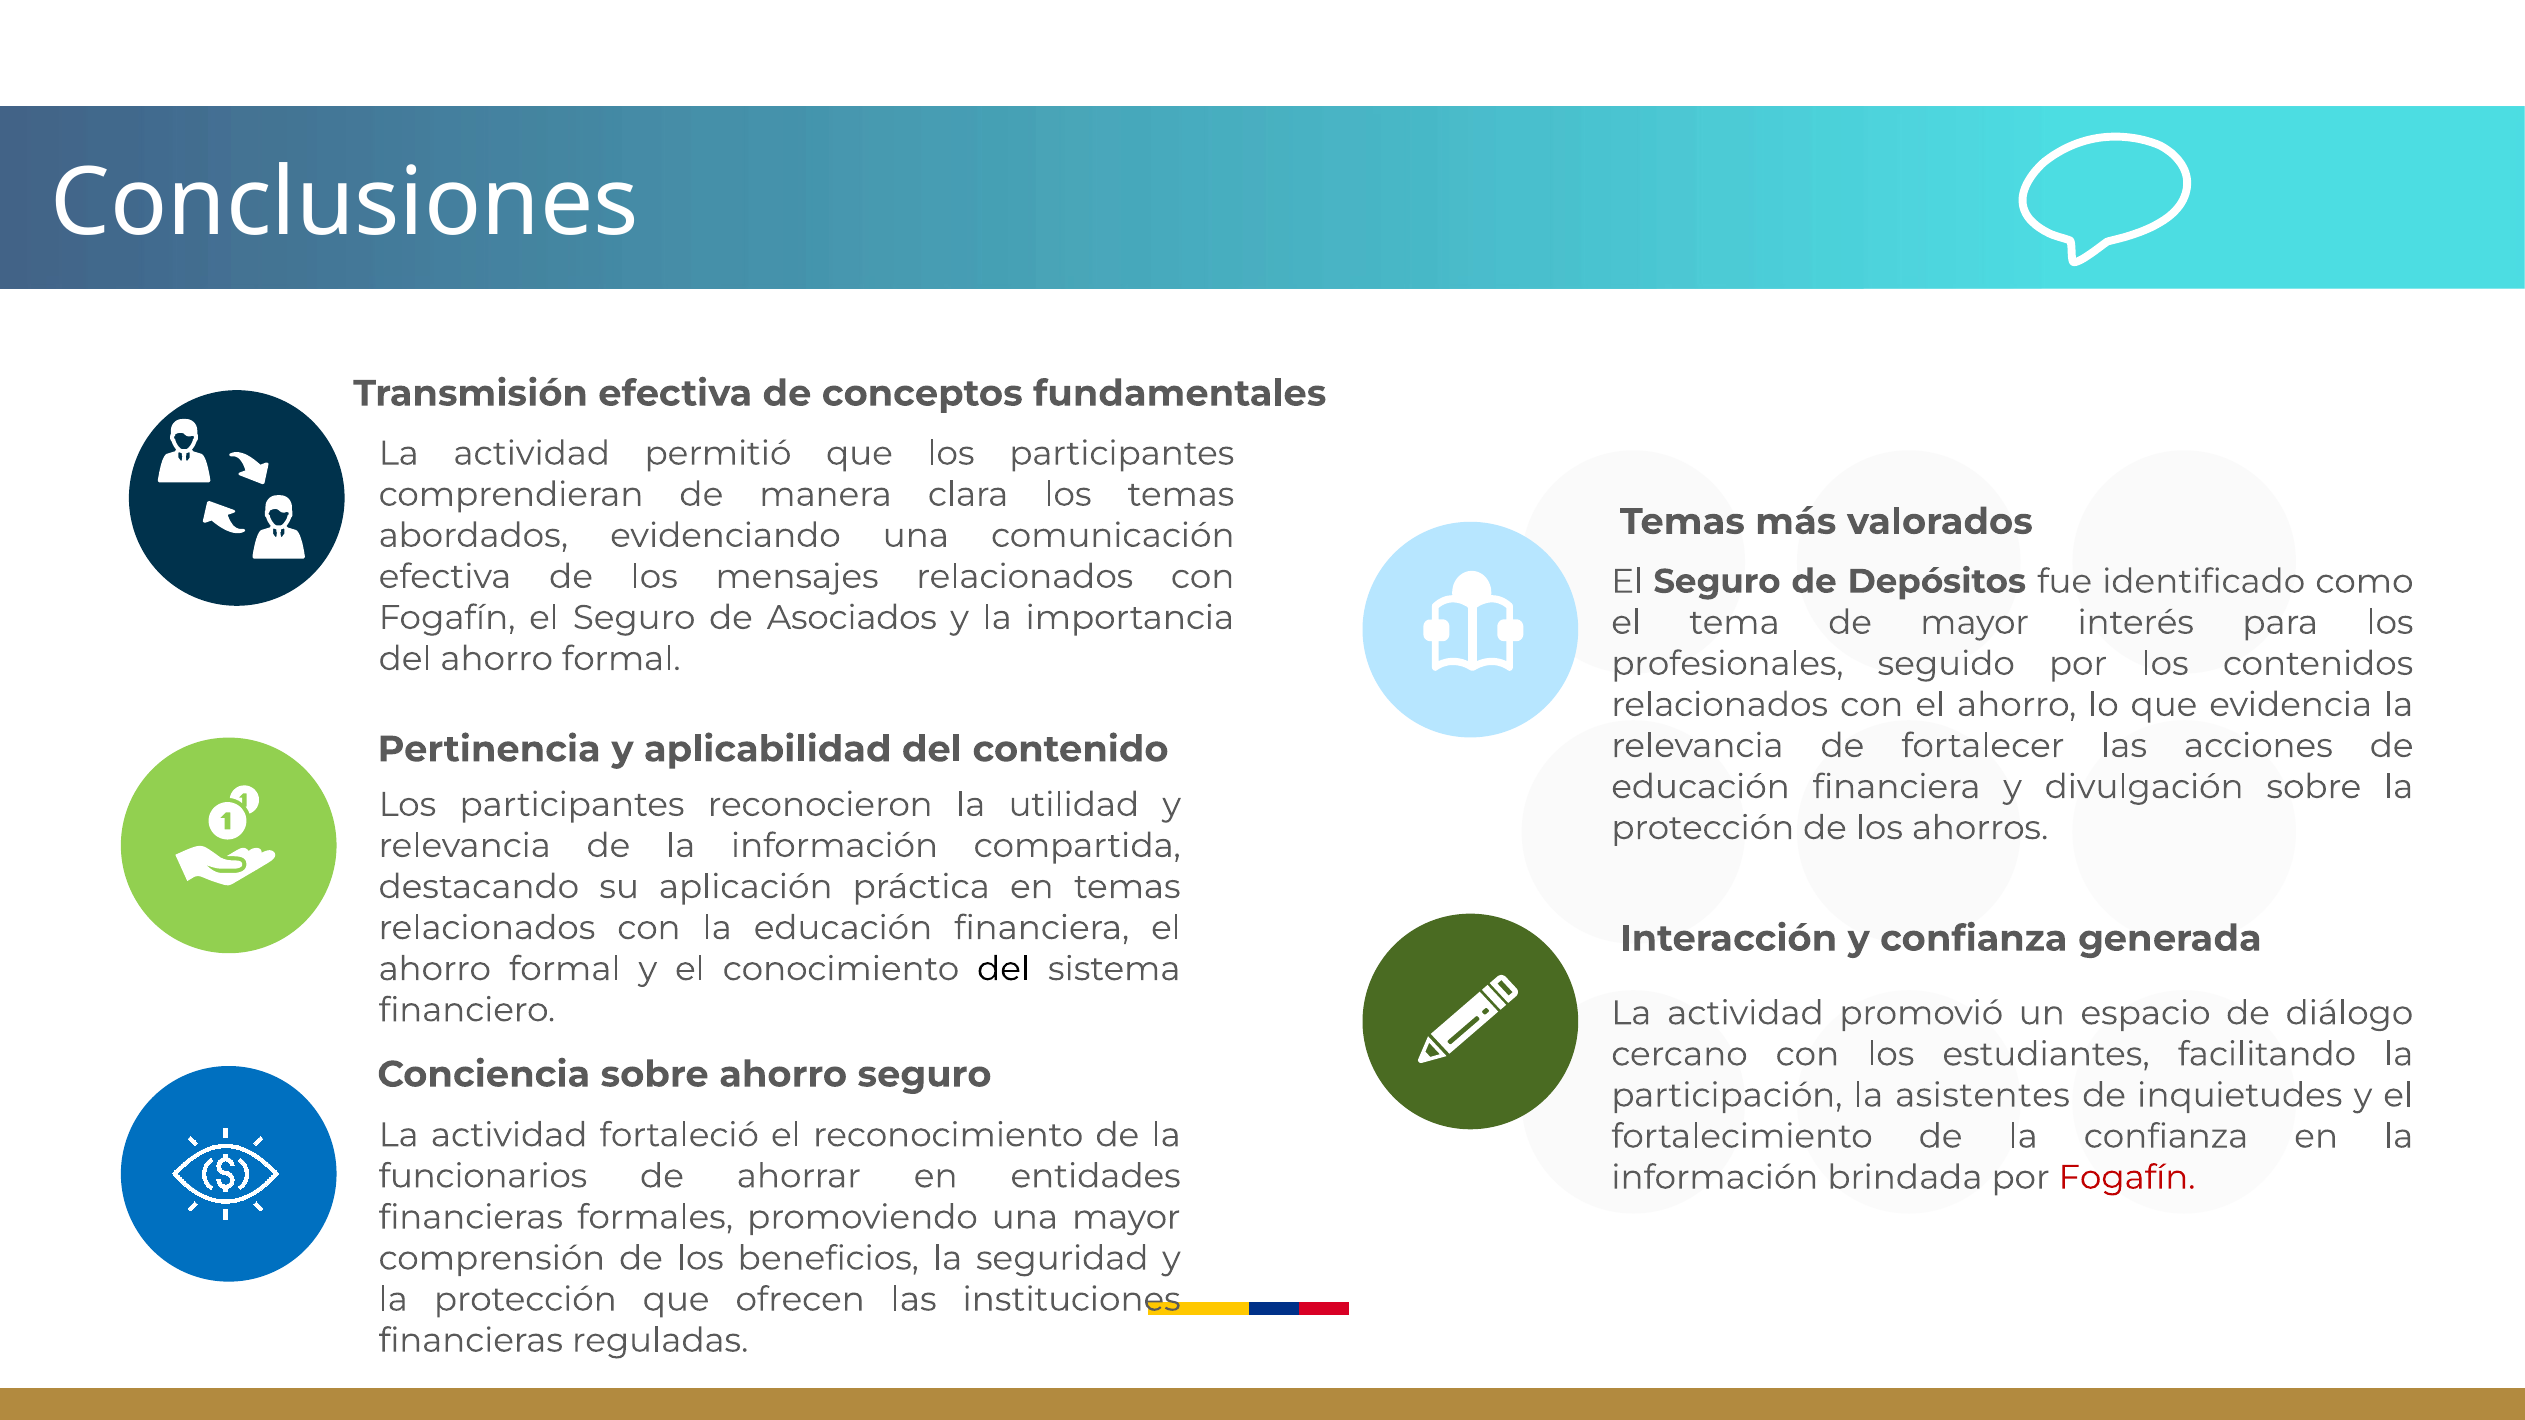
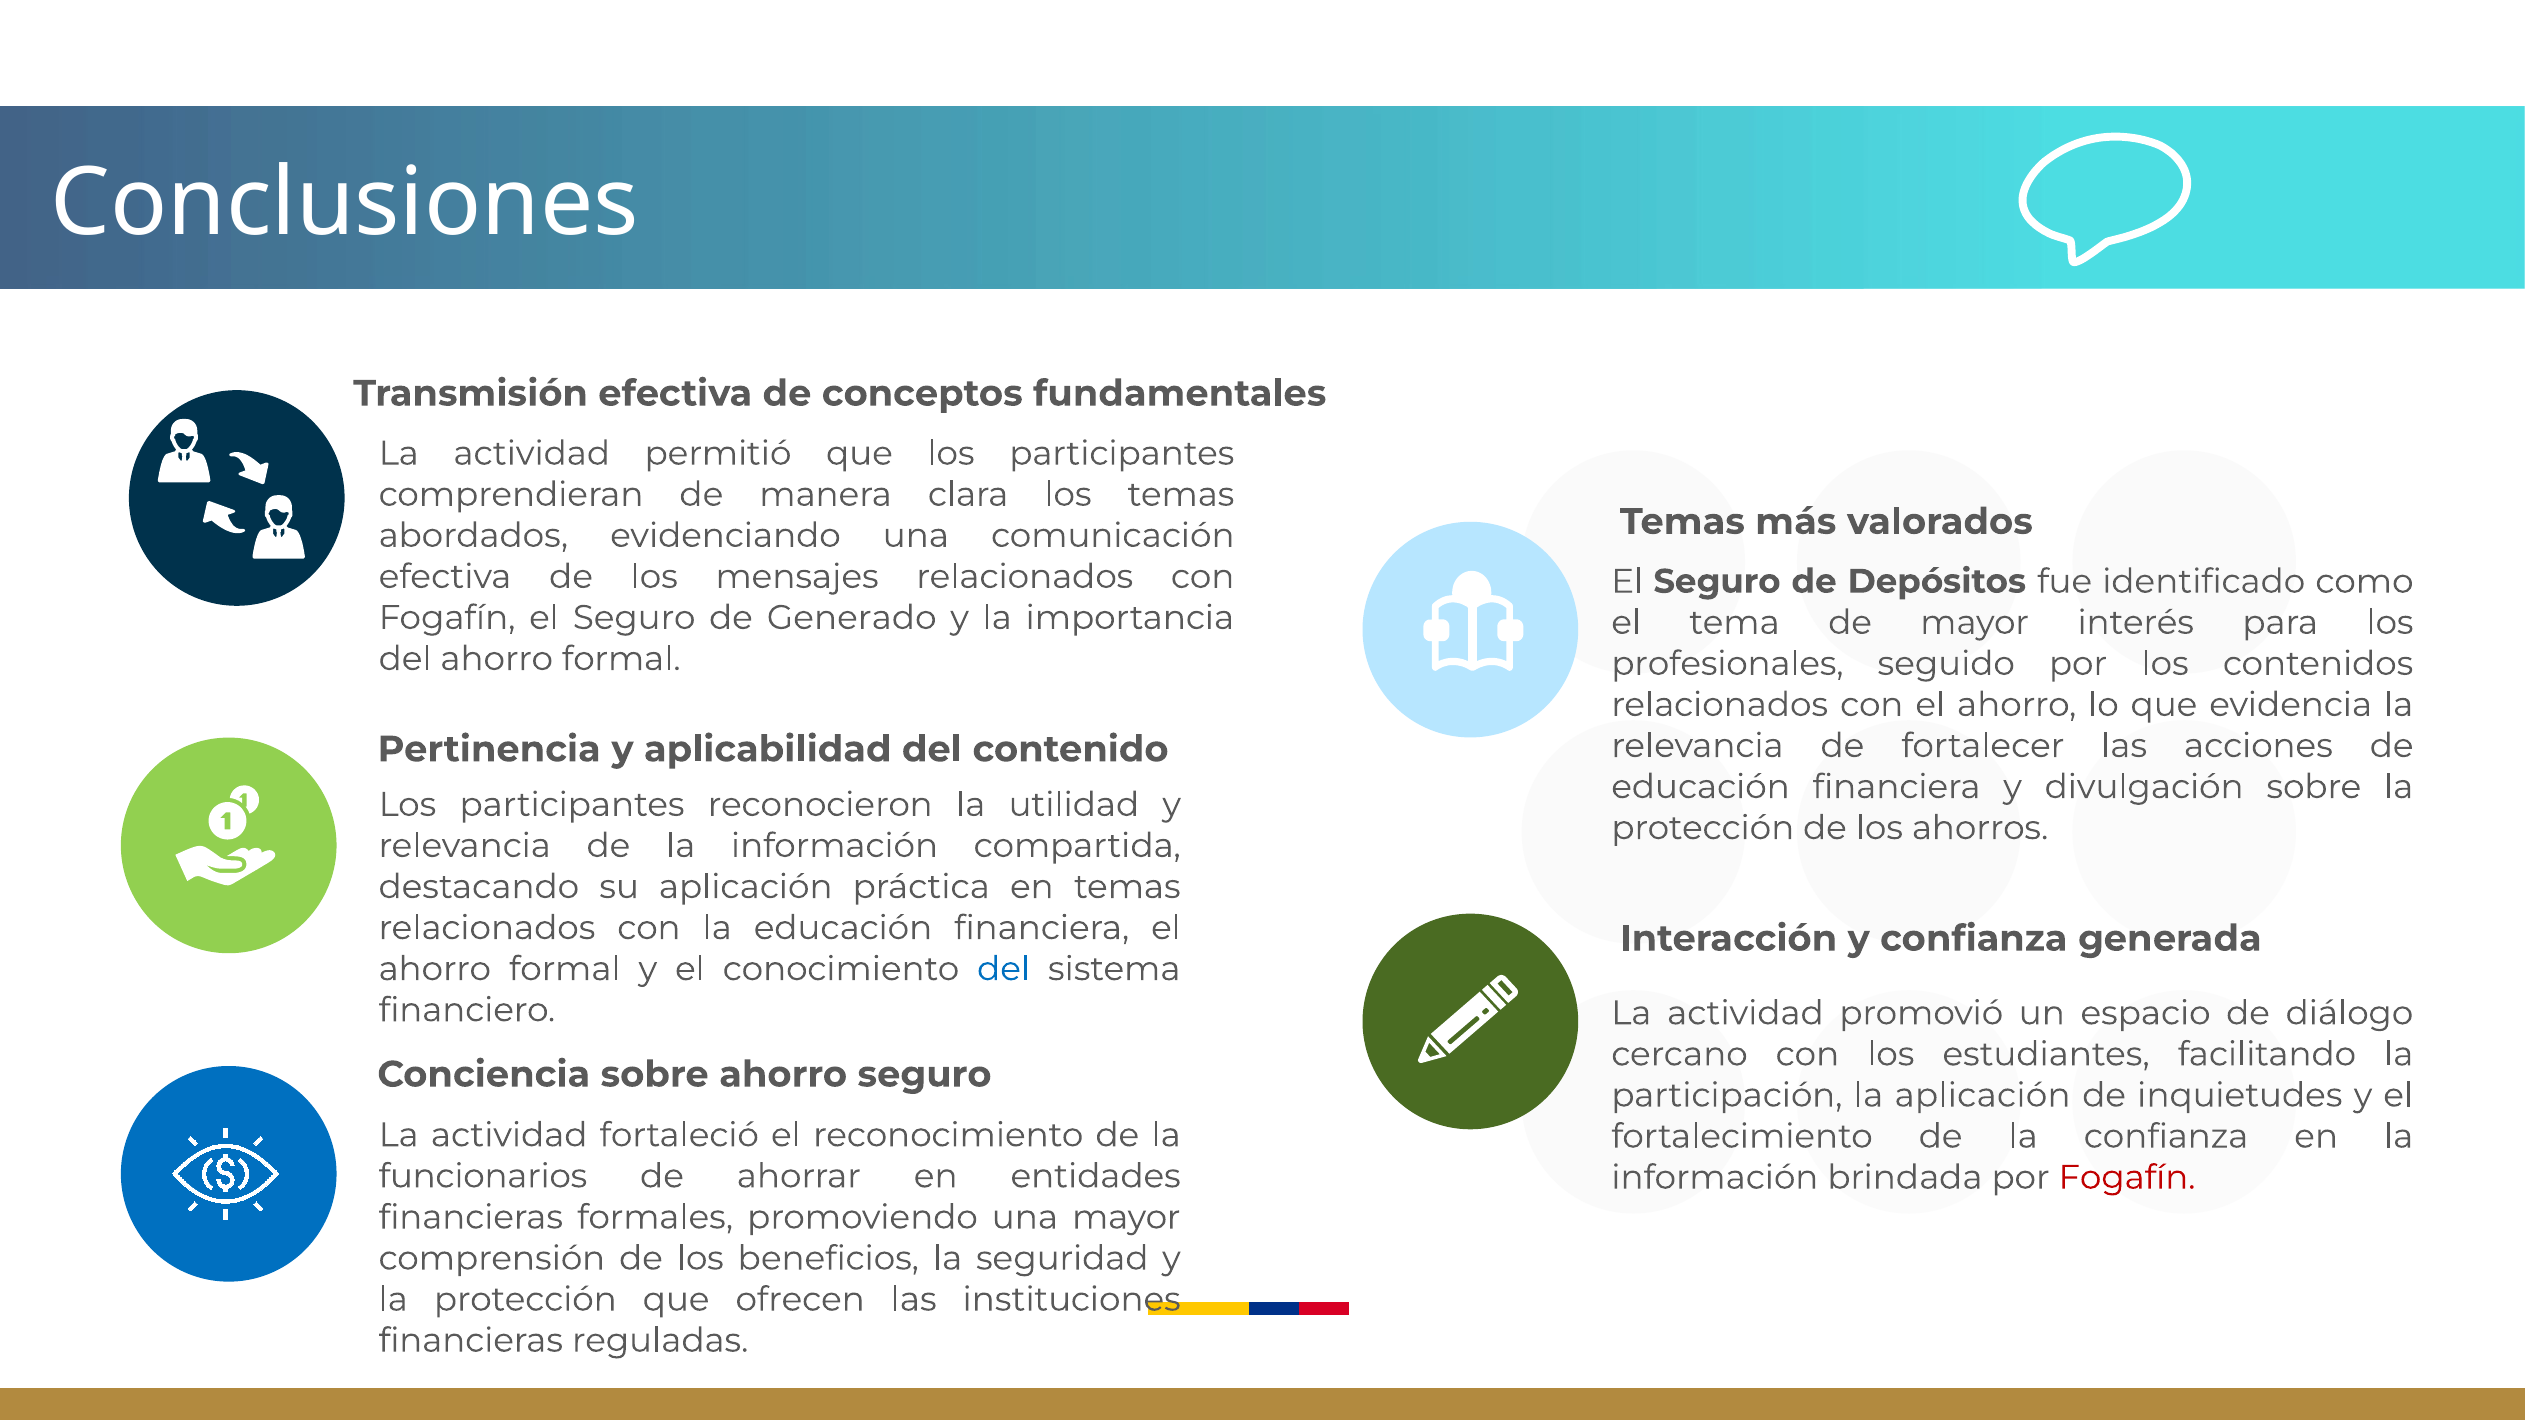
Asociados: Asociados -> Generado
del at (1004, 969) colour: black -> blue
la asistentes: asistentes -> aplicación
